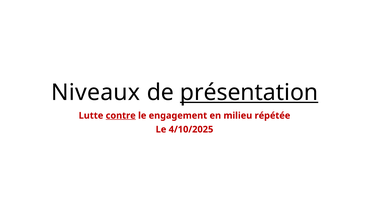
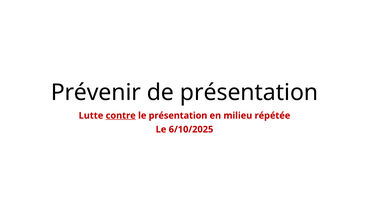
Niveaux: Niveaux -> Prévenir
présentation at (249, 92) underline: present -> none
le engagement: engagement -> présentation
4/10/2025: 4/10/2025 -> 6/10/2025
